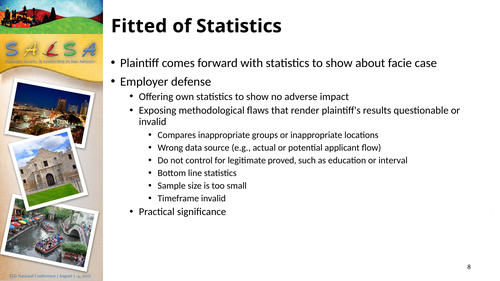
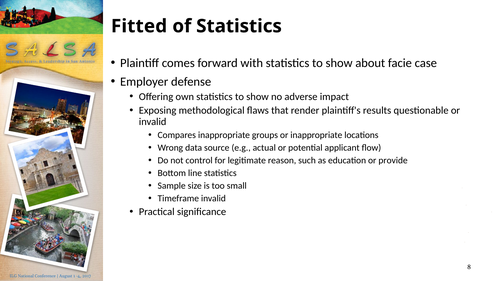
proved: proved -> reason
interval: interval -> provide
